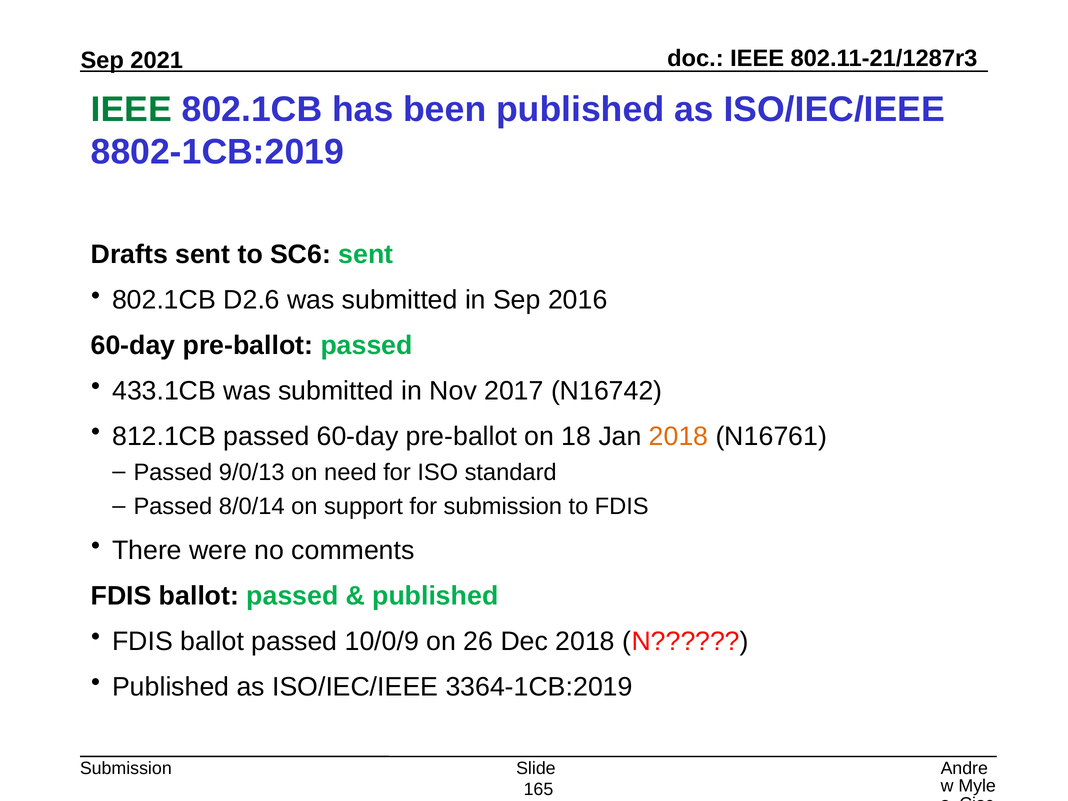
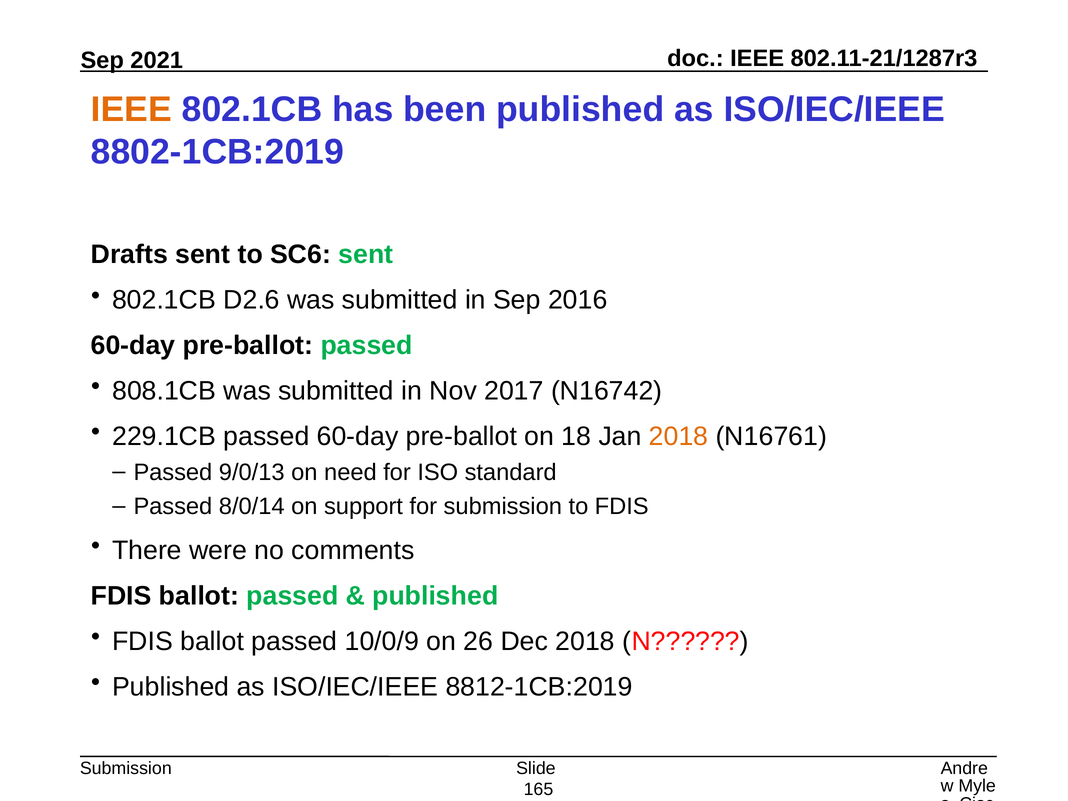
IEEE at (131, 109) colour: green -> orange
433.1CB: 433.1CB -> 808.1CB
812.1CB: 812.1CB -> 229.1CB
3364-1CB:2019: 3364-1CB:2019 -> 8812-1CB:2019
